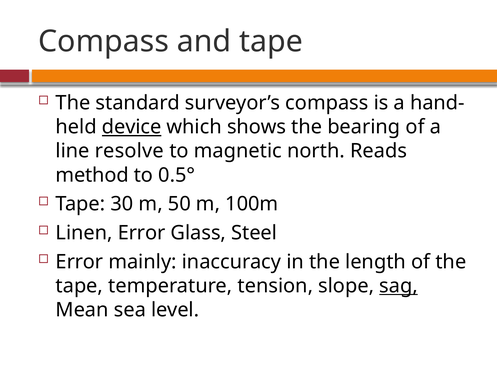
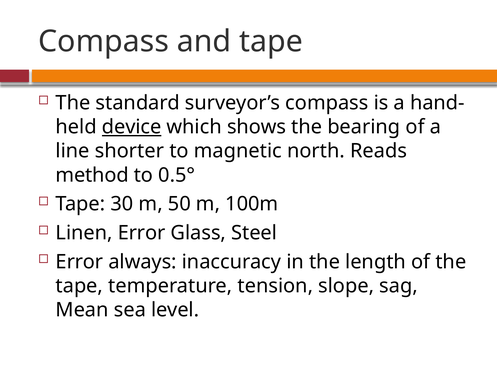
resolve: resolve -> shorter
mainly: mainly -> always
sag underline: present -> none
